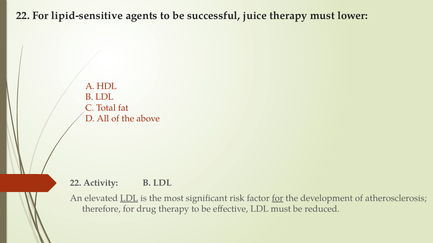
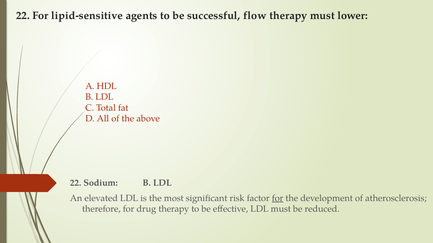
juice: juice -> flow
Activity: Activity -> Sodium
LDL at (129, 199) underline: present -> none
